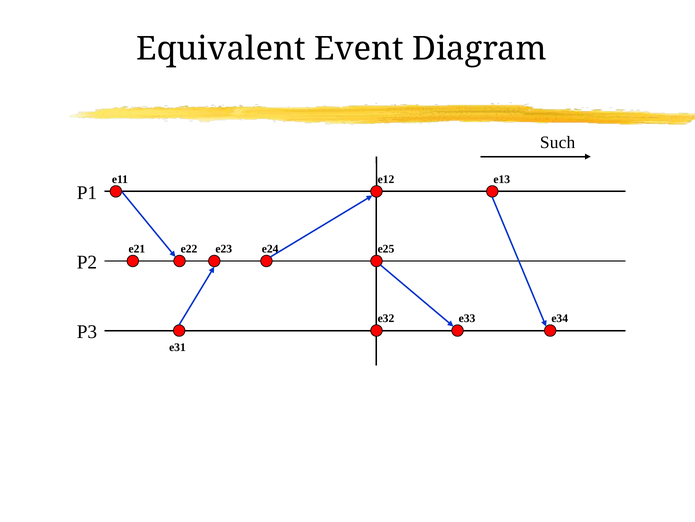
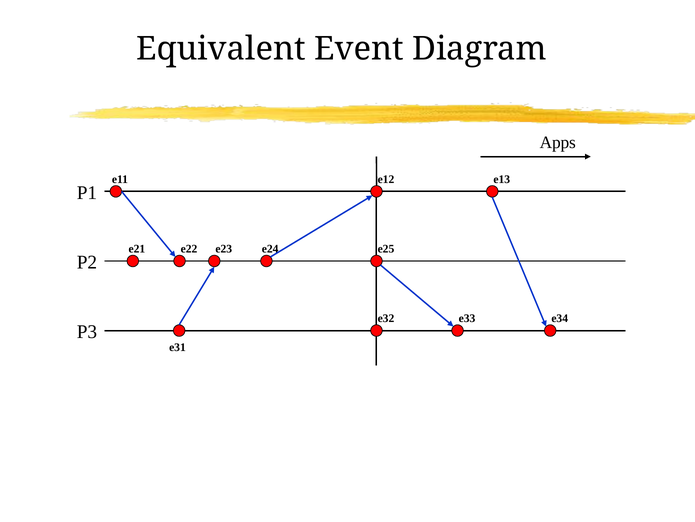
Such: Such -> Apps
